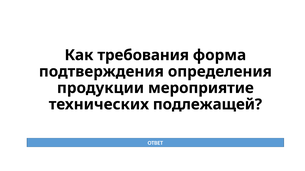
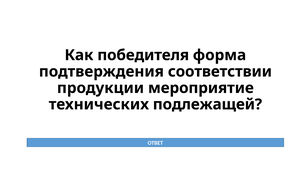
требования: требования -> победителя
определения: определения -> соответствии
